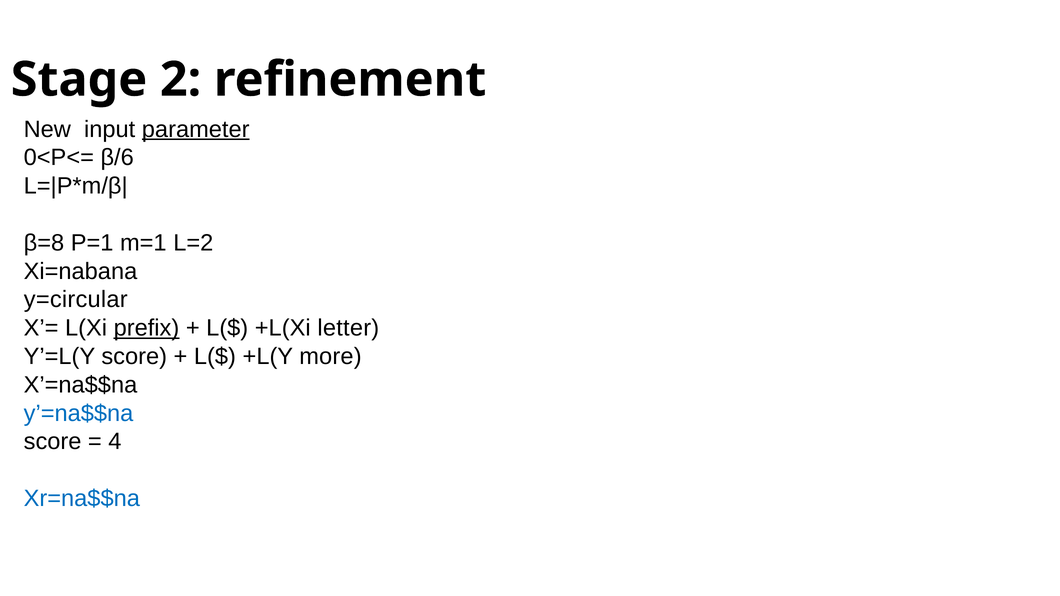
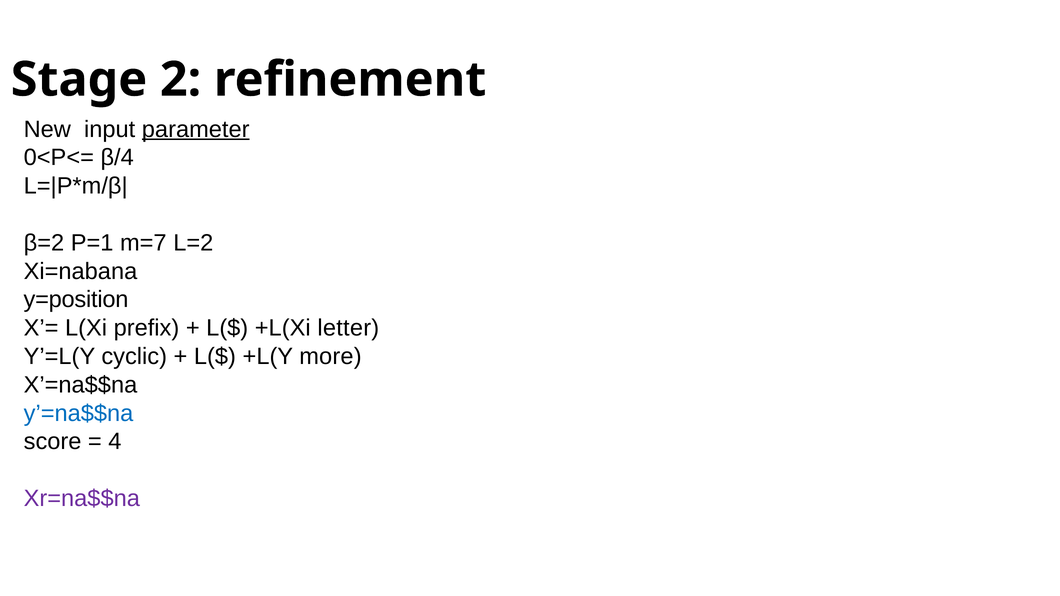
β/6: β/6 -> β/4
β=8: β=8 -> β=2
m=1: m=1 -> m=7
y=circular: y=circular -> y=position
prefix underline: present -> none
Y’=L(Y score: score -> cyclic
Xr=na$$na colour: blue -> purple
